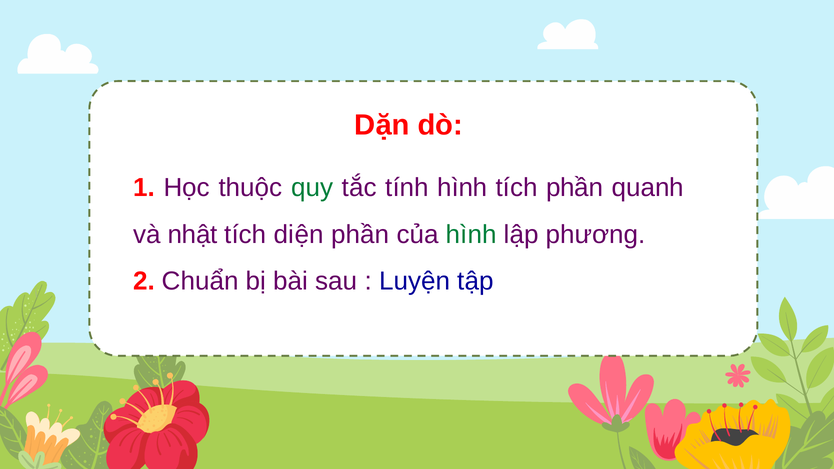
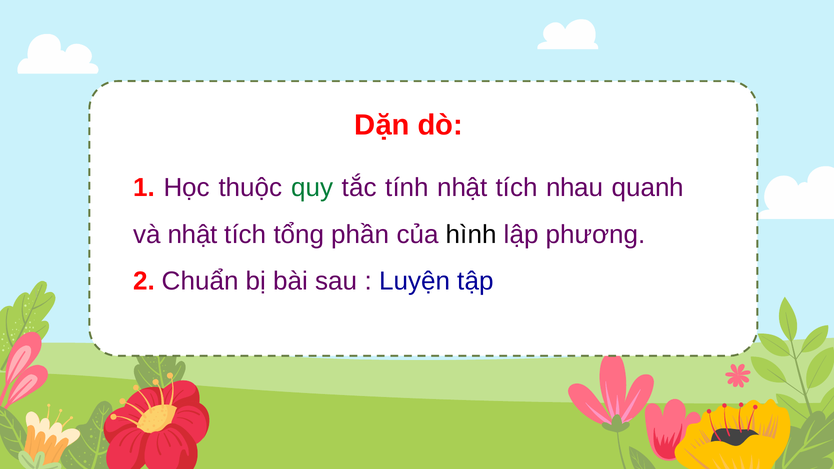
tính hình: hình -> nhật
tích phần: phần -> nhau
diện: diện -> tổng
hình at (471, 235) colour: green -> black
